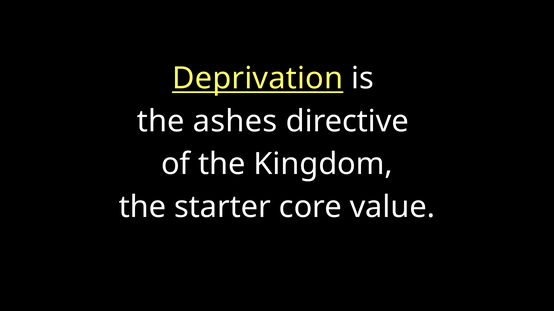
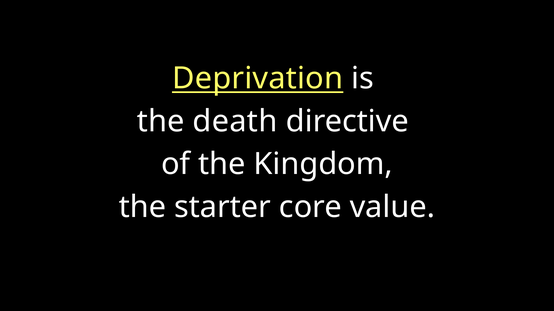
ashes: ashes -> death
